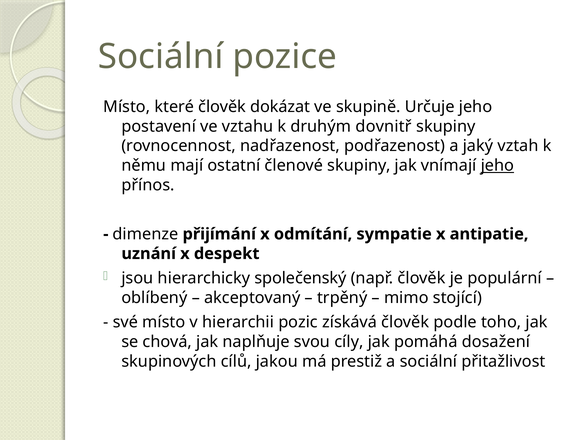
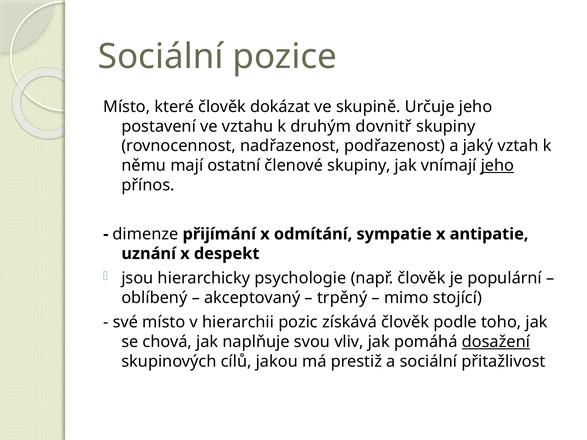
společenský: společenský -> psychologie
cíly: cíly -> vliv
dosažení underline: none -> present
